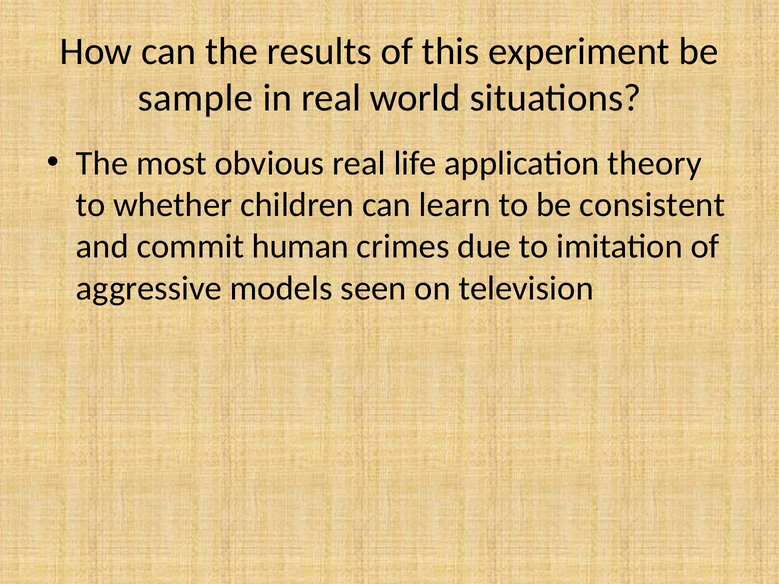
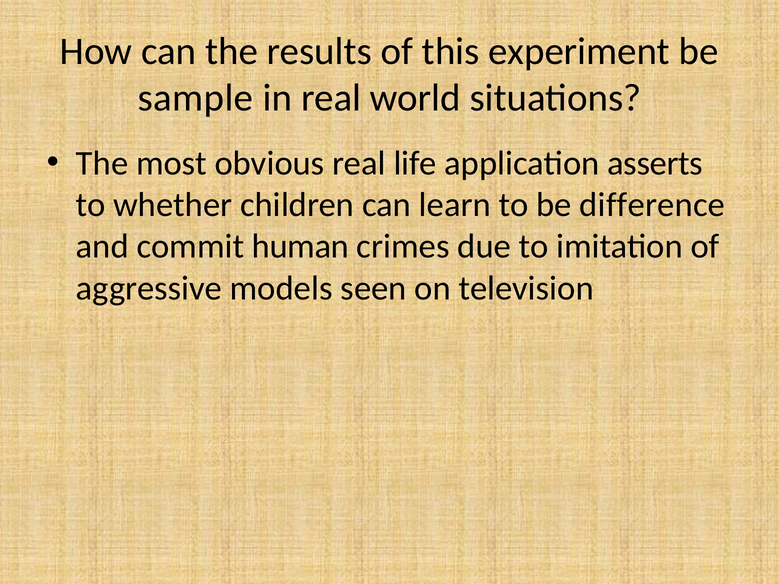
theory: theory -> asserts
consistent: consistent -> difference
